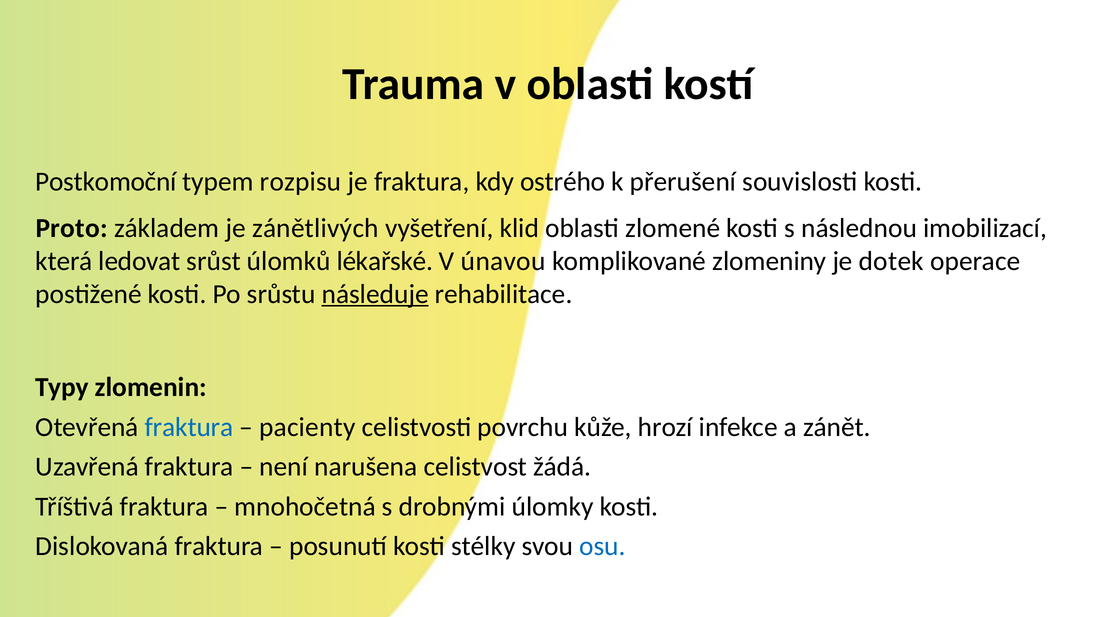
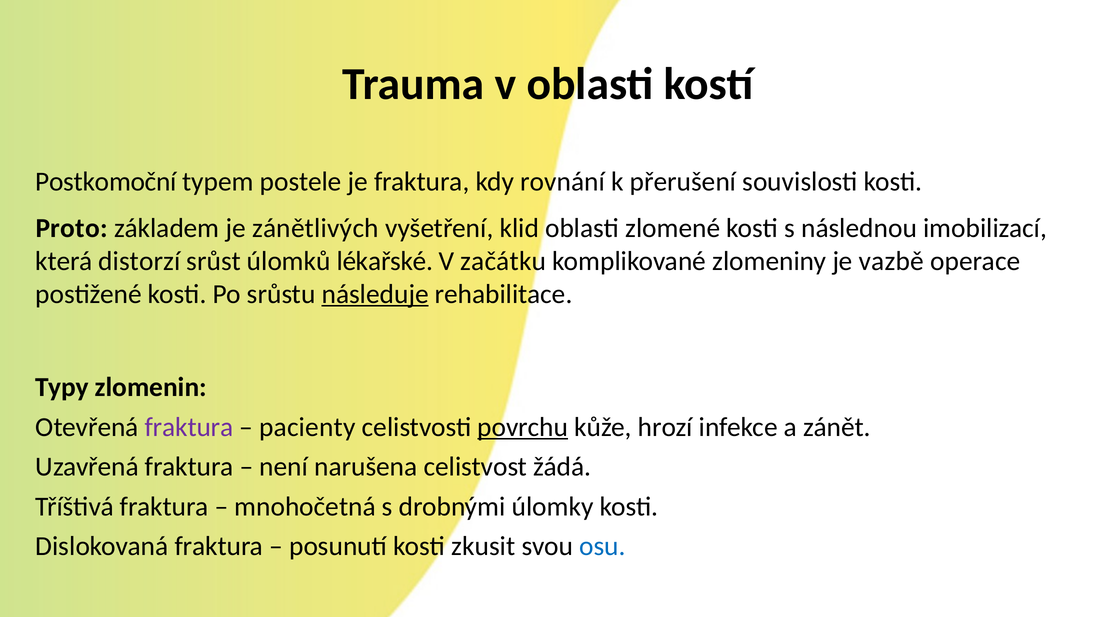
rozpisu: rozpisu -> postele
ostrého: ostrého -> rovnání
ledovat: ledovat -> distorzí
únavou: únavou -> začátku
dotek: dotek -> vazbě
fraktura at (189, 427) colour: blue -> purple
povrchu underline: none -> present
stélky: stélky -> zkusit
